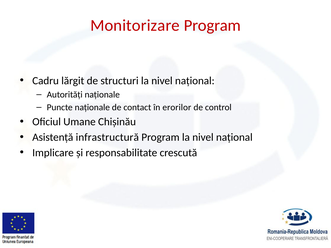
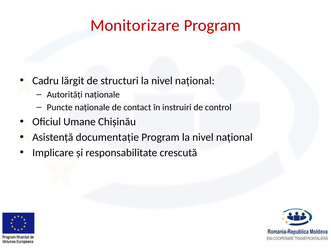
erorilor: erorilor -> instruiri
infrastructură: infrastructură -> documentație
